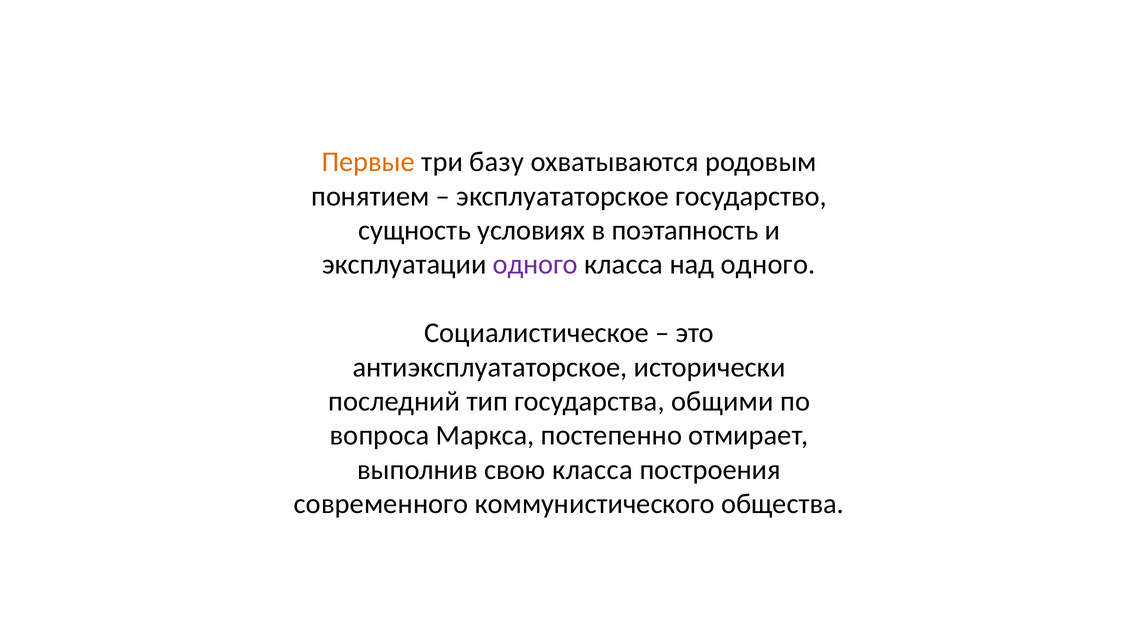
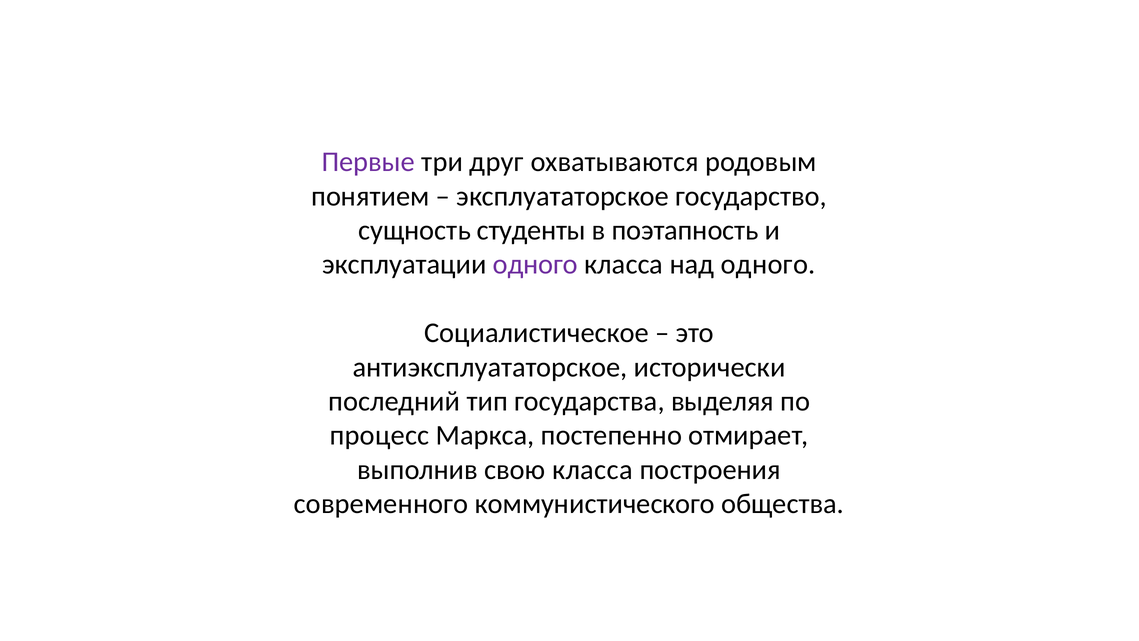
Первые colour: orange -> purple
базу: базу -> друг
условиях: условиях -> студенты
общими: общими -> выделяя
вопроса: вопроса -> процесс
